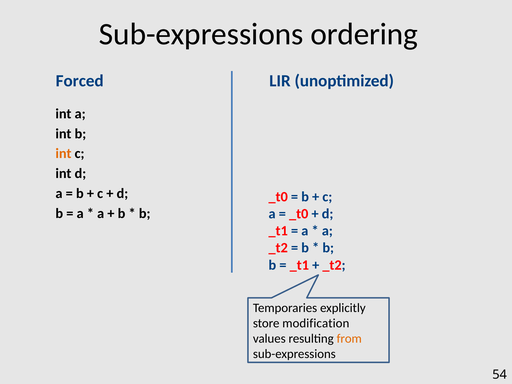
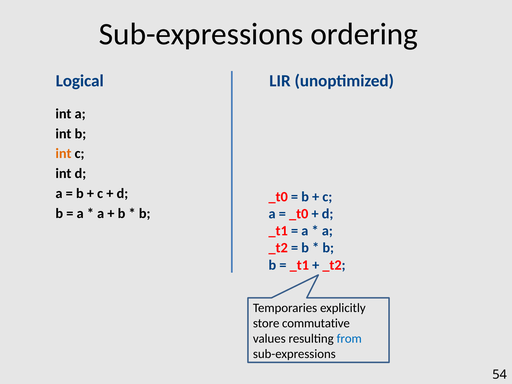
Forced: Forced -> Logical
modification: modification -> commutative
from colour: orange -> blue
